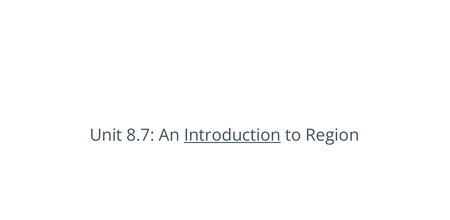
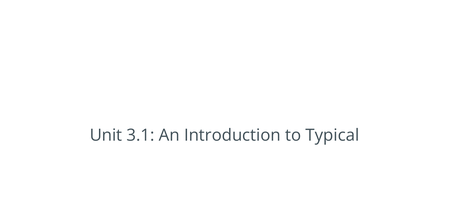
8.7: 8.7 -> 3.1
Introduction underline: present -> none
Region: Region -> Typical
